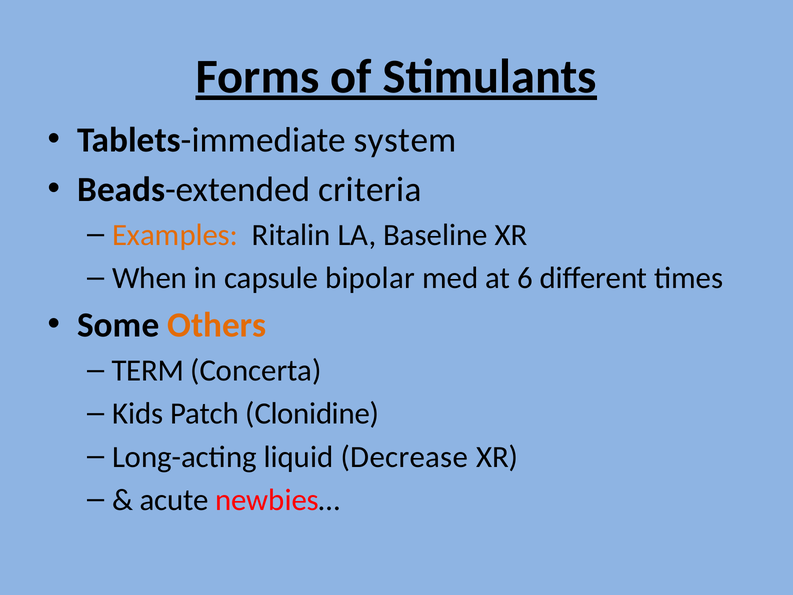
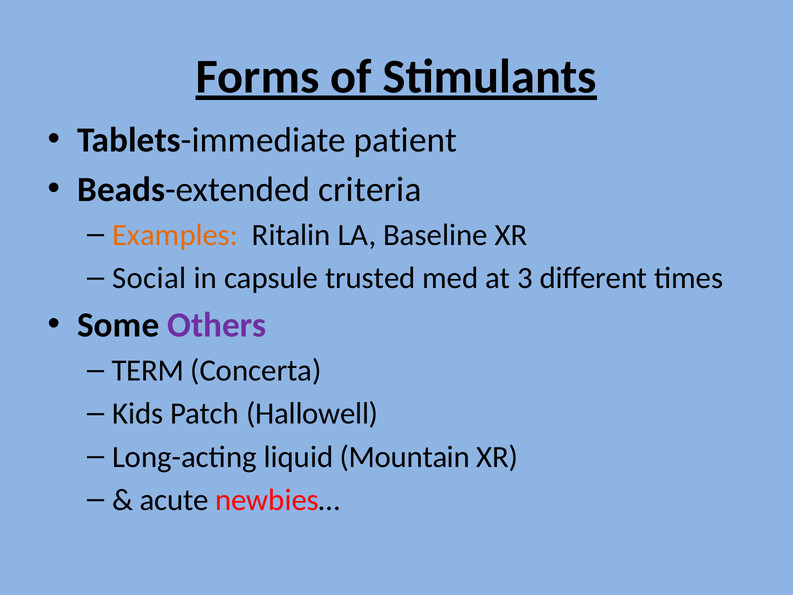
system: system -> patient
When: When -> Social
bipolar: bipolar -> trusted
6: 6 -> 3
Others colour: orange -> purple
Clonidine: Clonidine -> Hallowell
Decrease: Decrease -> Mountain
